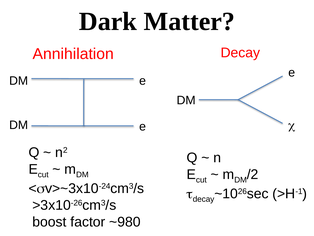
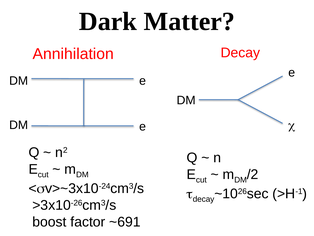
~980: ~980 -> ~691
